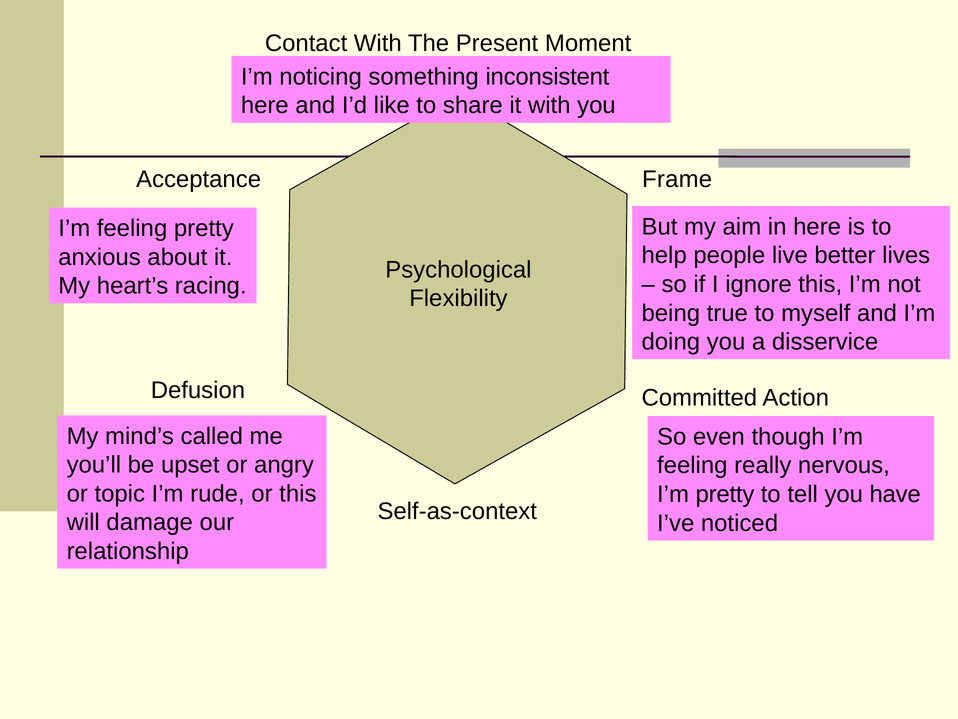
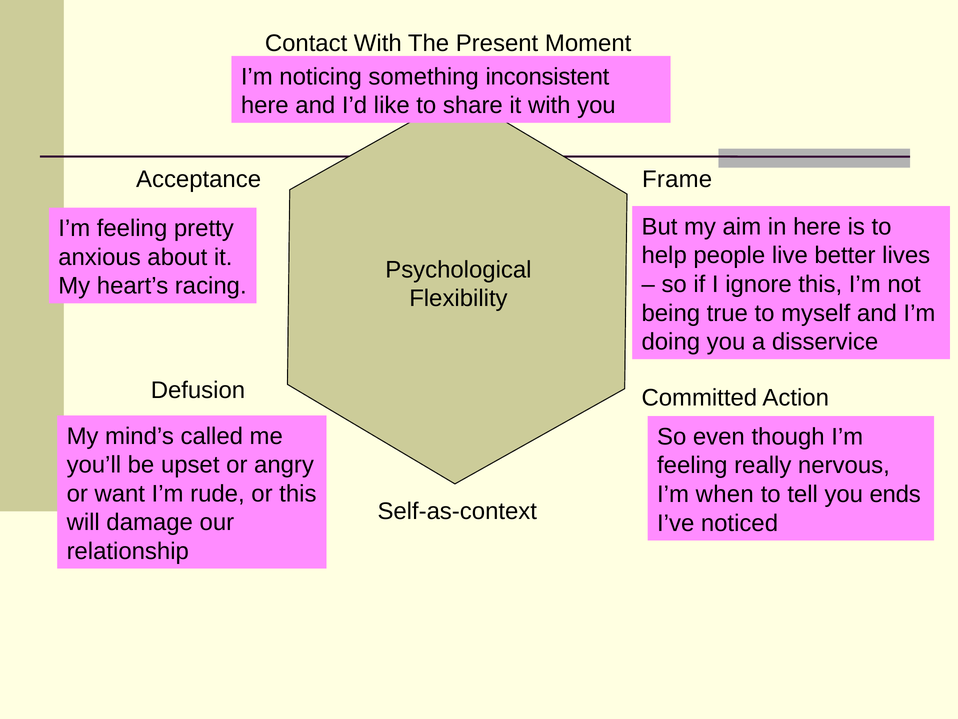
topic: topic -> want
I’m pretty: pretty -> when
have: have -> ends
